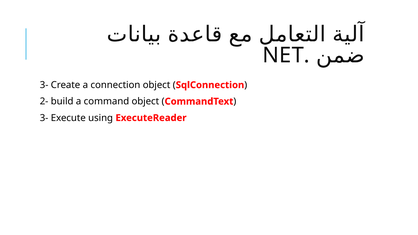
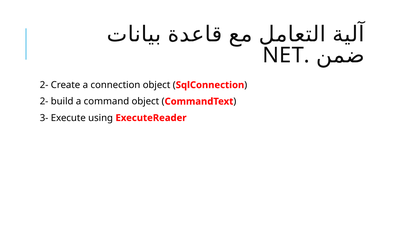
3- at (44, 85): 3- -> 2-
